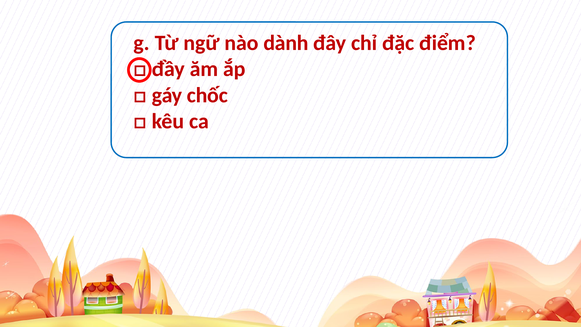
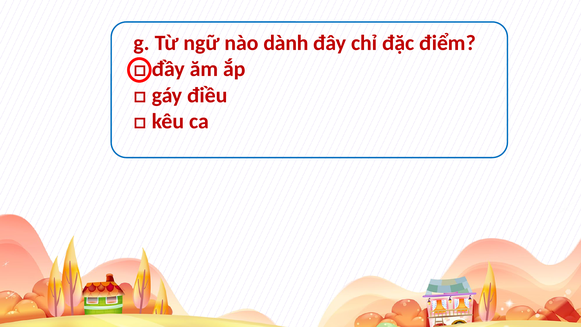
chốc: chốc -> điều
